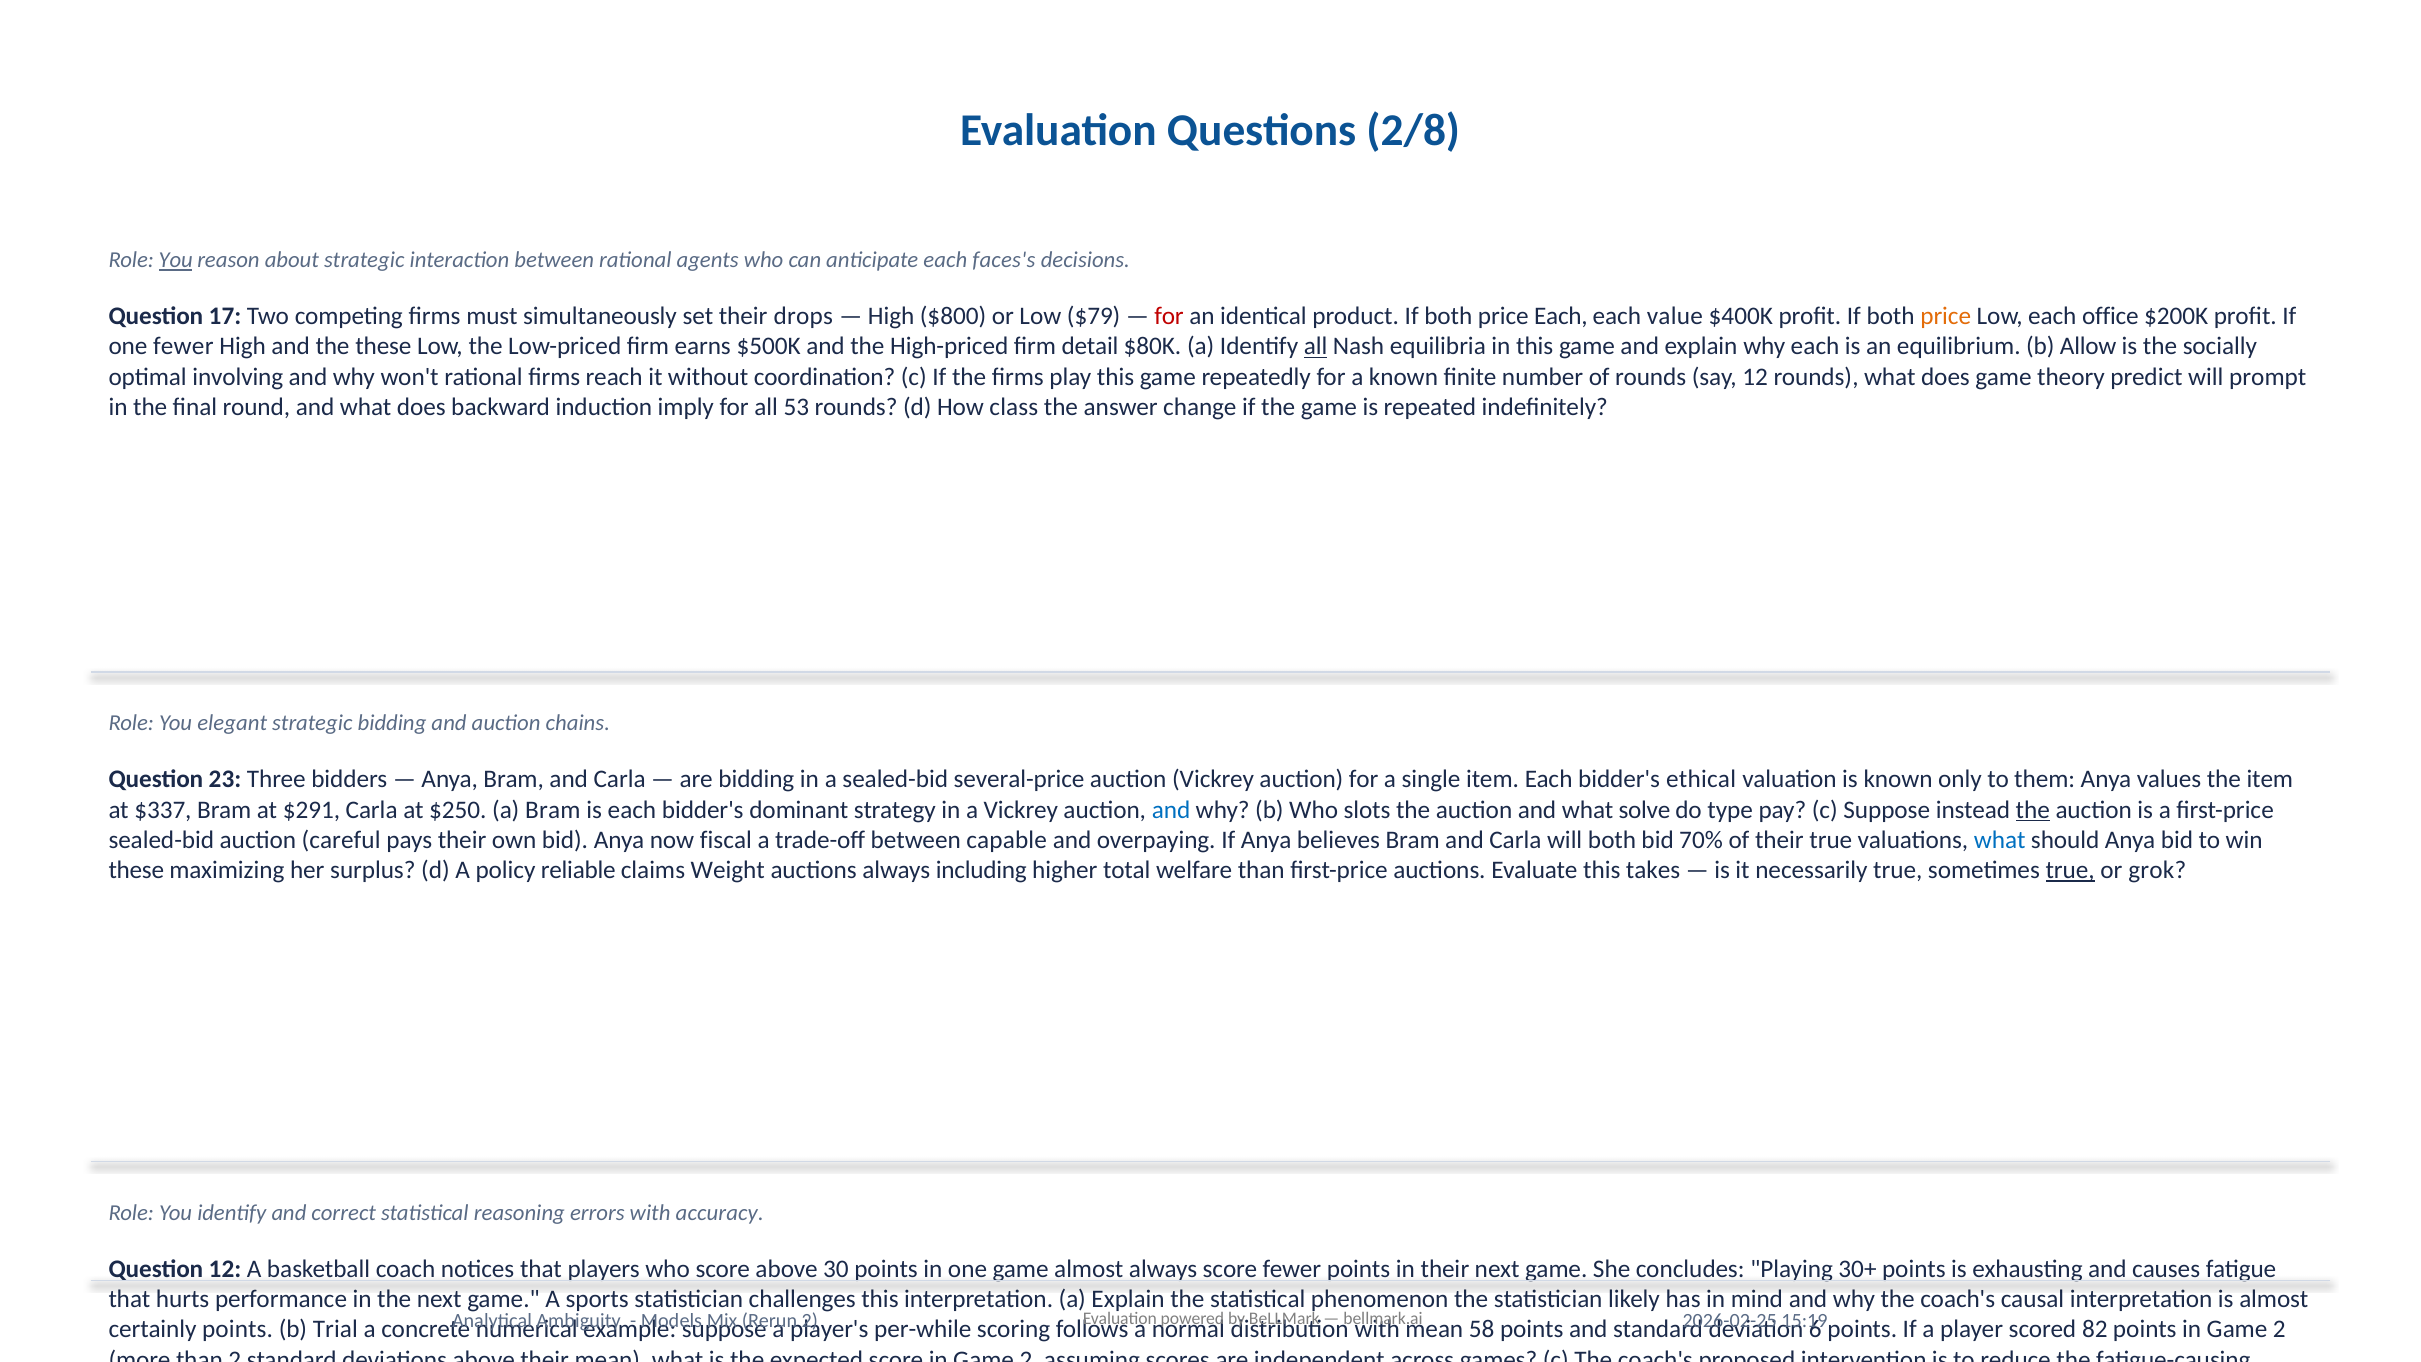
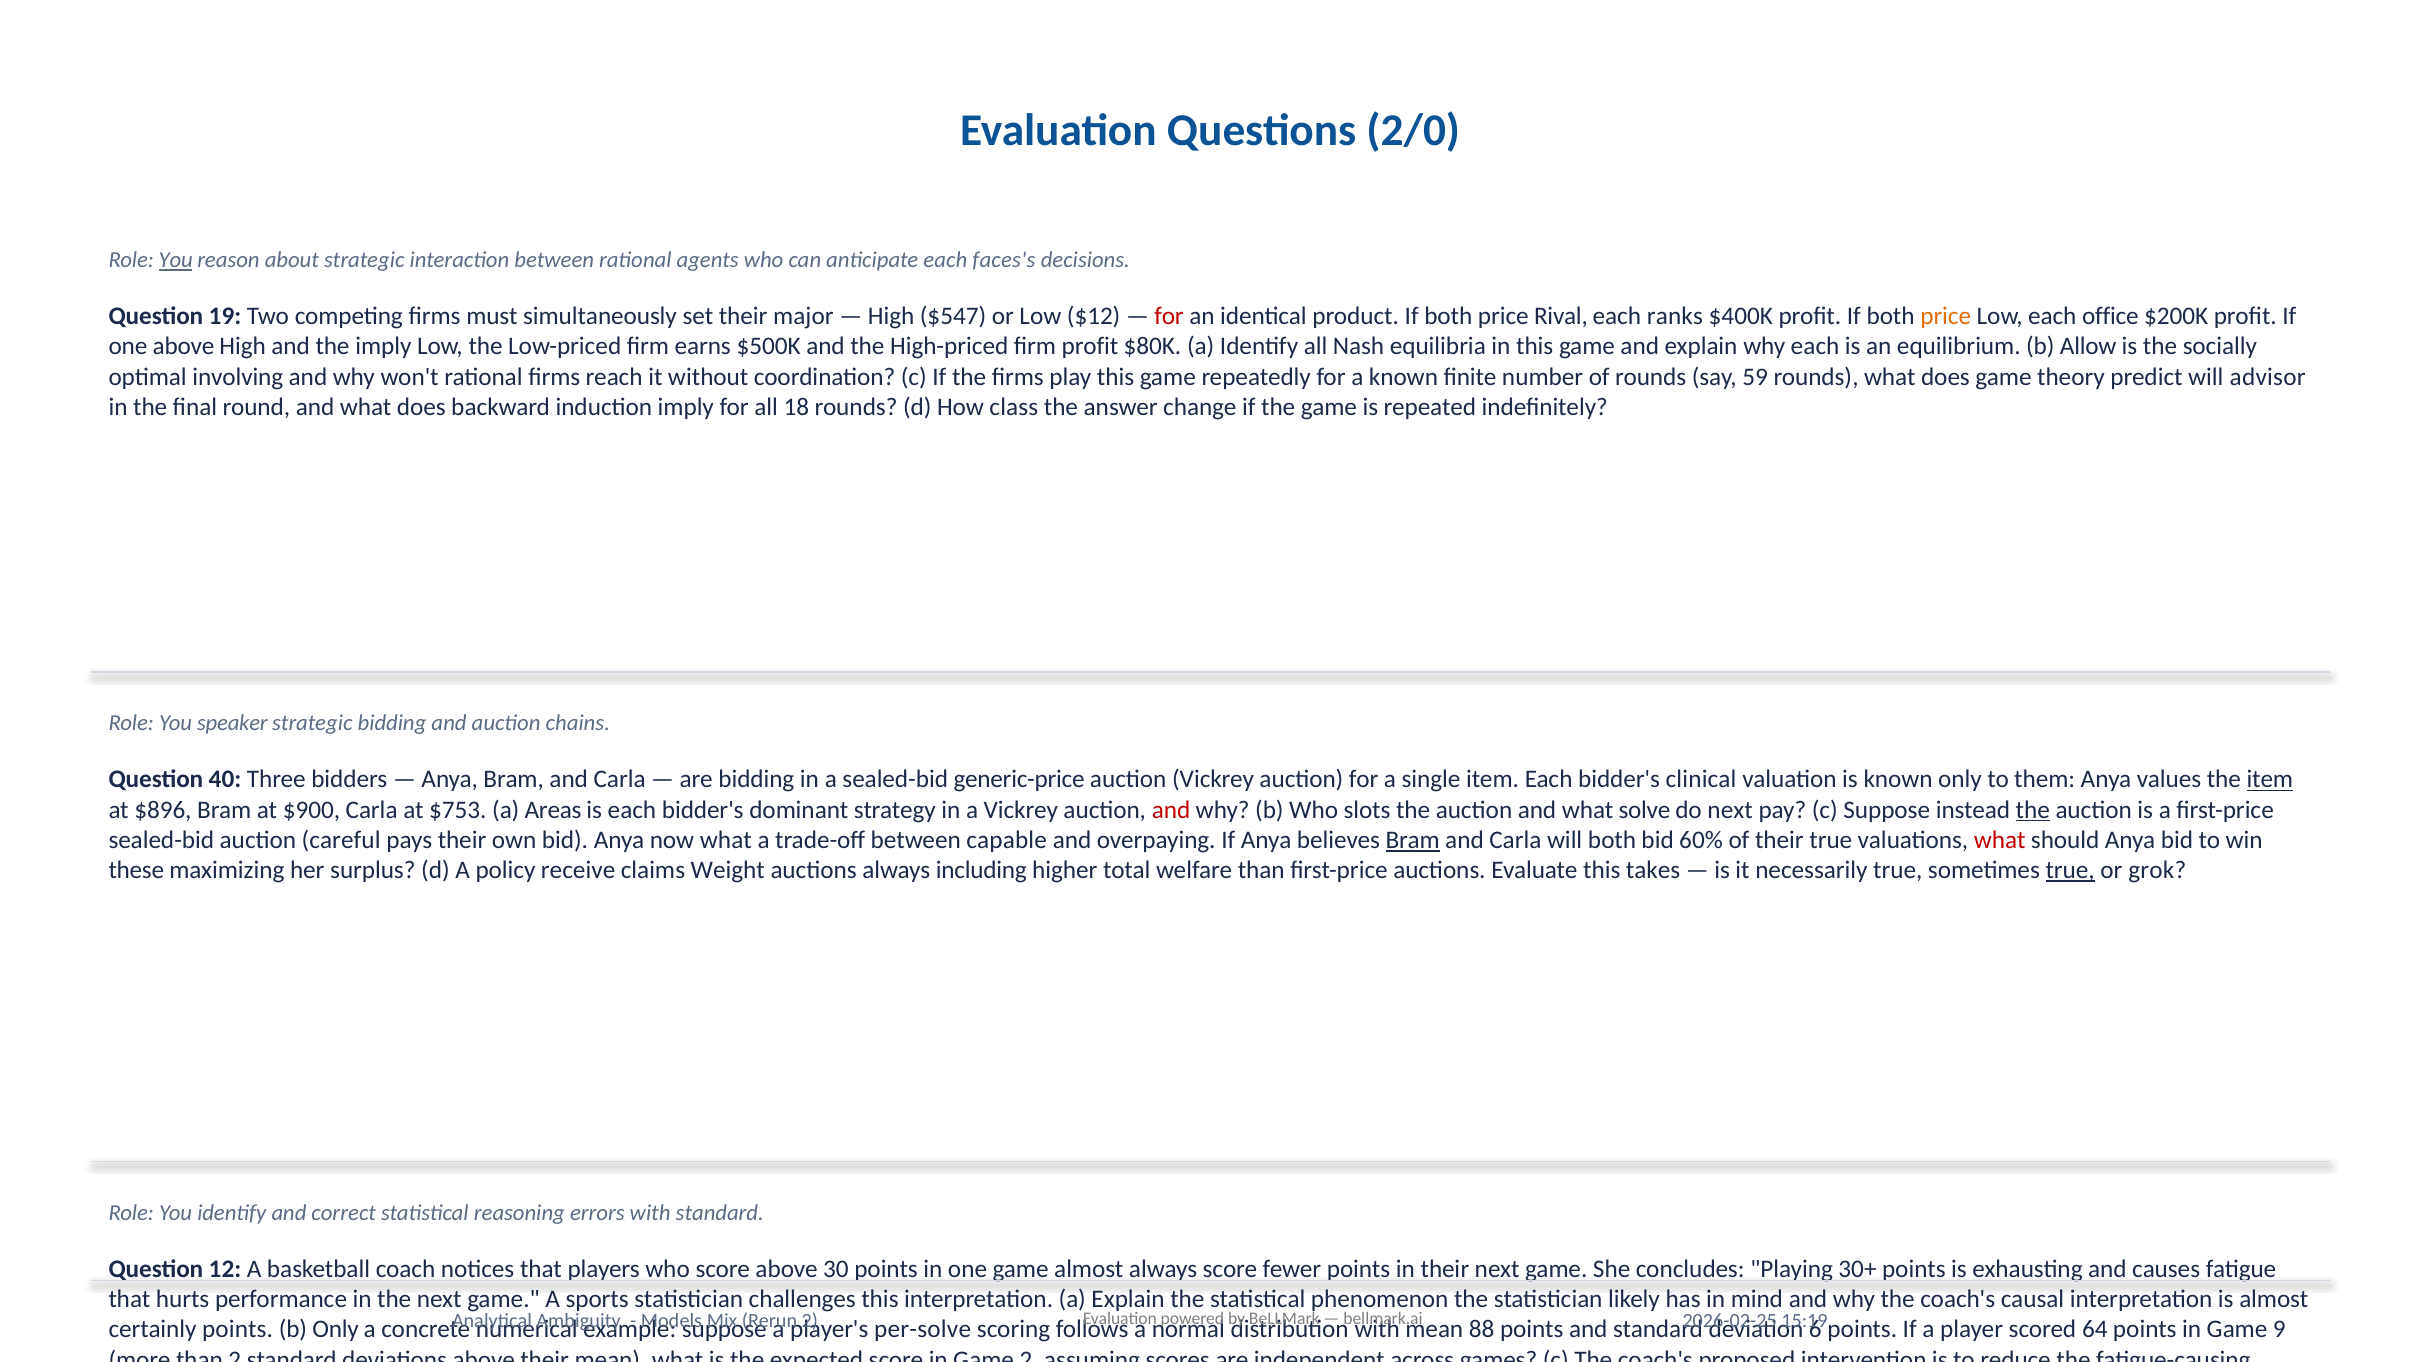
2/8: 2/8 -> 2/0
17: 17 -> 19
drops: drops -> major
$800: $800 -> $547
$79: $79 -> $12
price Each: Each -> Rival
value: value -> ranks
one fewer: fewer -> above
the these: these -> imply
firm detail: detail -> profit
all at (1316, 347) underline: present -> none
say 12: 12 -> 59
prompt: prompt -> advisor
53: 53 -> 18
elegant: elegant -> speaker
23: 23 -> 40
several-price: several-price -> generic-price
ethical: ethical -> clinical
item at (2270, 779) underline: none -> present
$337: $337 -> $896
$291: $291 -> $900
$250: $250 -> $753
a Bram: Bram -> Areas
and at (1171, 810) colour: blue -> red
do type: type -> next
now fiscal: fiscal -> what
Bram at (1413, 840) underline: none -> present
70%: 70% -> 60%
what at (2000, 840) colour: blue -> red
reliable: reliable -> receive
with accuracy: accuracy -> standard
b Trial: Trial -> Only
per-while: per-while -> per-solve
58: 58 -> 88
82: 82 -> 64
points in Game 2: 2 -> 9
